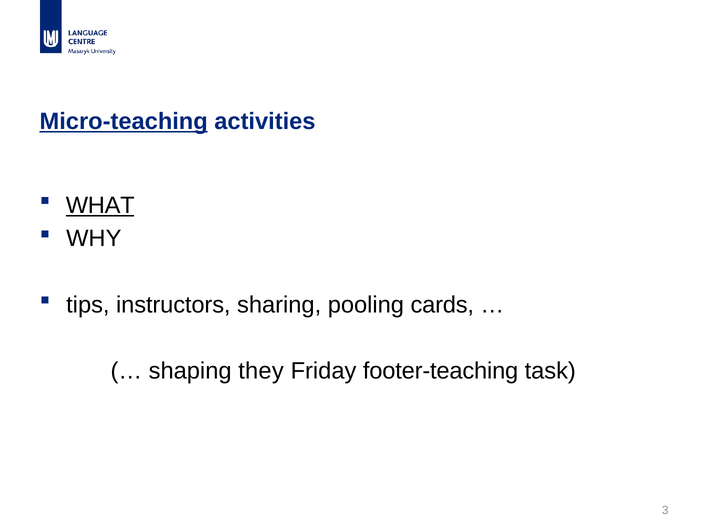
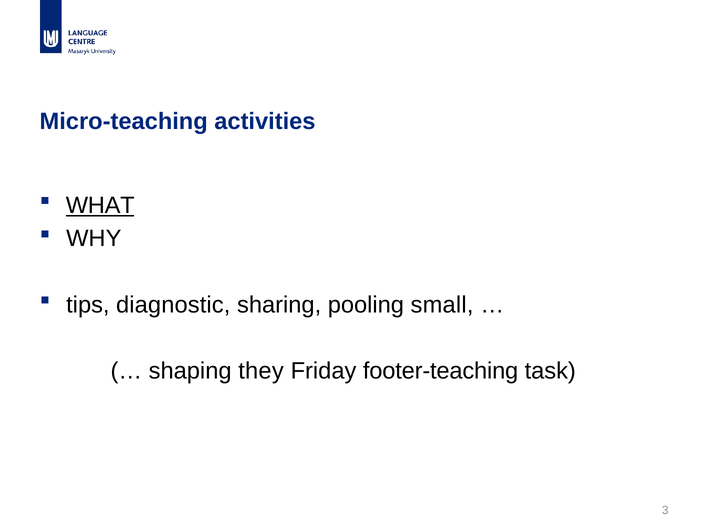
Micro-teaching underline: present -> none
instructors: instructors -> diagnostic
cards: cards -> small
